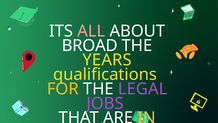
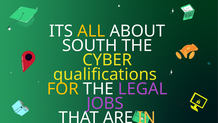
ALL colour: pink -> yellow
BROAD: BROAD -> SOUTH
YEARS: YEARS -> CYBER
